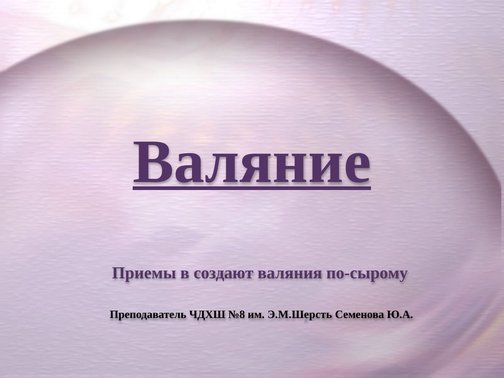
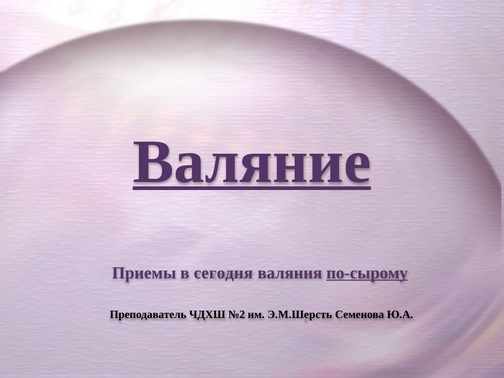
создают: создают -> сегодня
по-сырому underline: none -> present
№8: №8 -> №2
